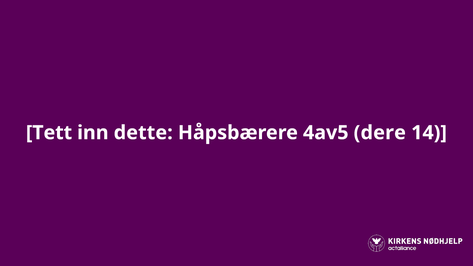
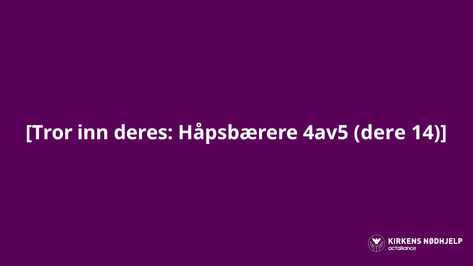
Tett: Tett -> Tror
dette: dette -> deres
